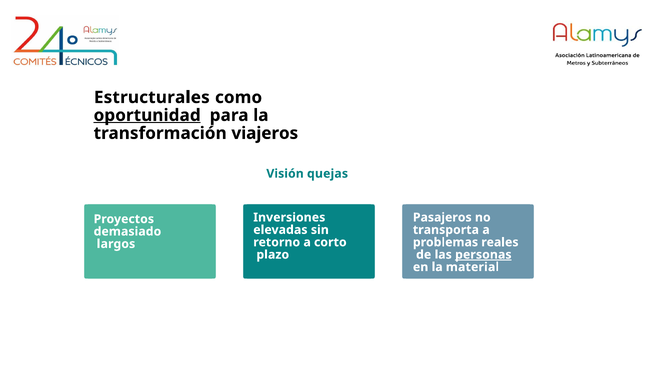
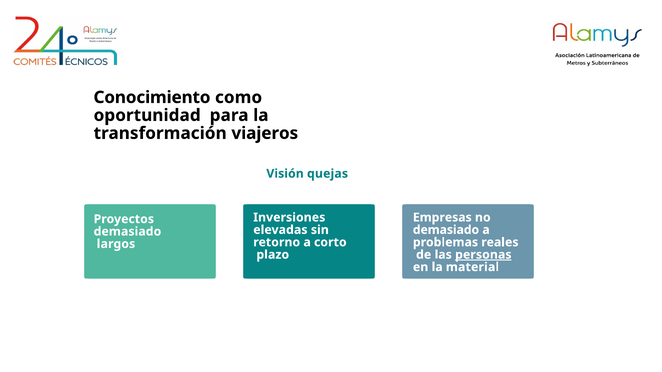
Estructurales: Estructurales -> Conocimiento
oportunidad underline: present -> none
Pasajeros: Pasajeros -> Empresas
transporta at (446, 230): transporta -> demasiado
